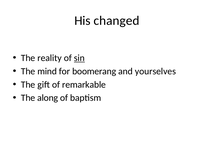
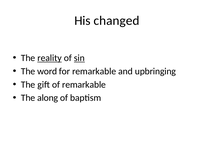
reality underline: none -> present
mind: mind -> word
for boomerang: boomerang -> remarkable
yourselves: yourselves -> upbringing
